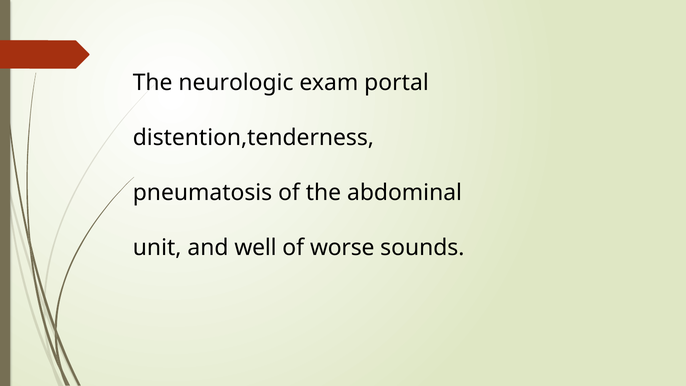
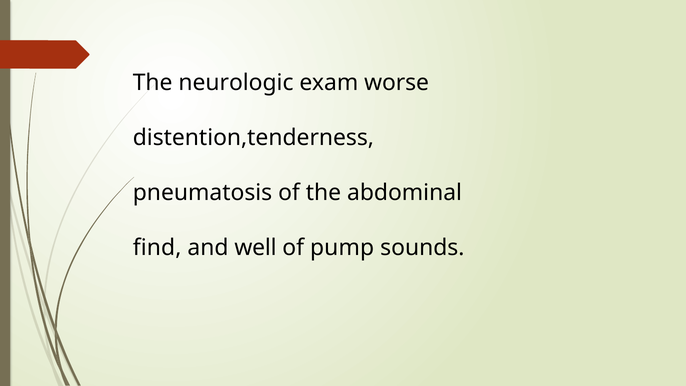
portal: portal -> worse
unit: unit -> find
worse: worse -> pump
